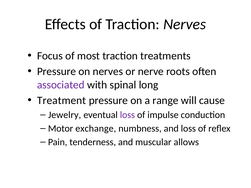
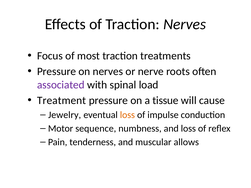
long: long -> load
range: range -> tissue
loss at (127, 115) colour: purple -> orange
exchange: exchange -> sequence
